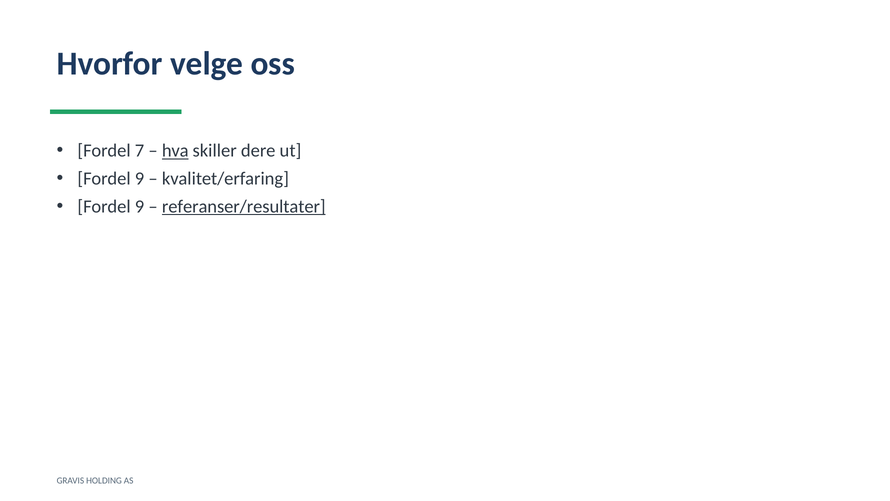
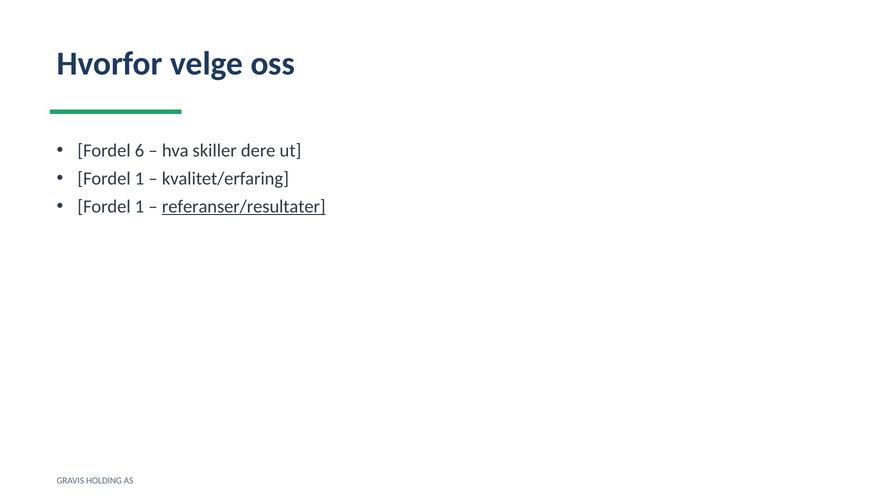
7: 7 -> 6
hva underline: present -> none
9 at (140, 179): 9 -> 1
9 at (140, 206): 9 -> 1
